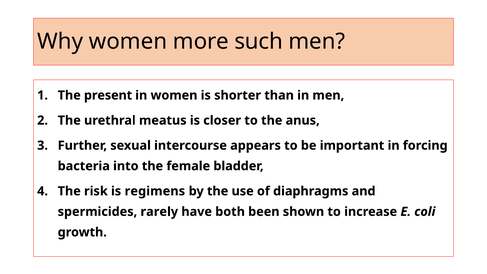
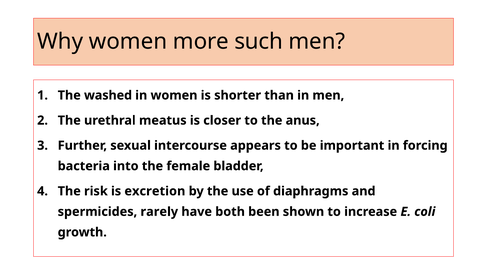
present: present -> washed
regimens: regimens -> excretion
